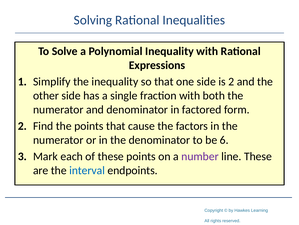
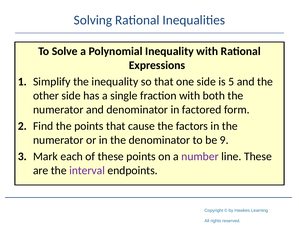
is 2: 2 -> 5
6: 6 -> 9
interval colour: blue -> purple
